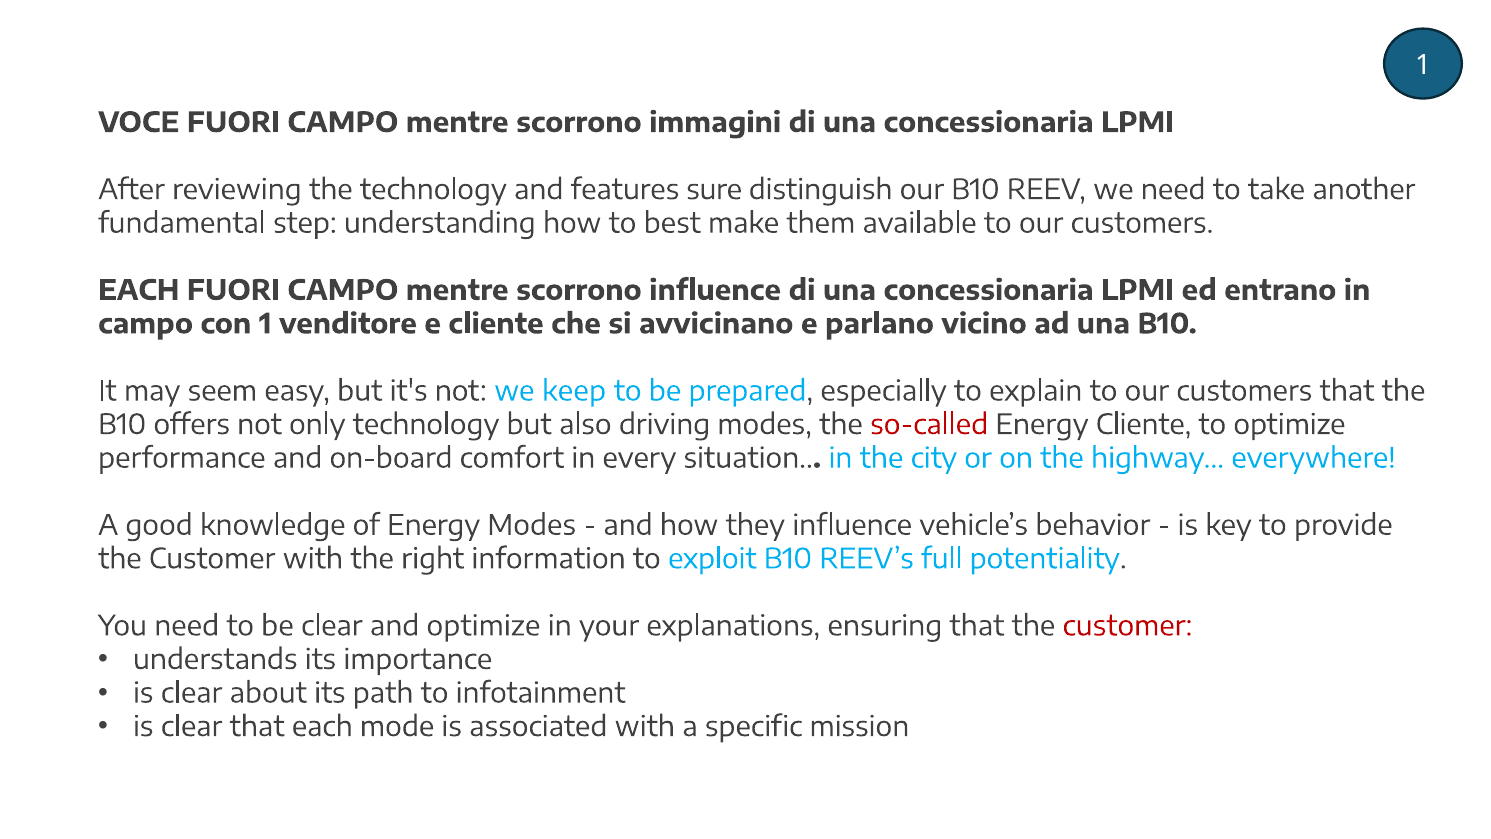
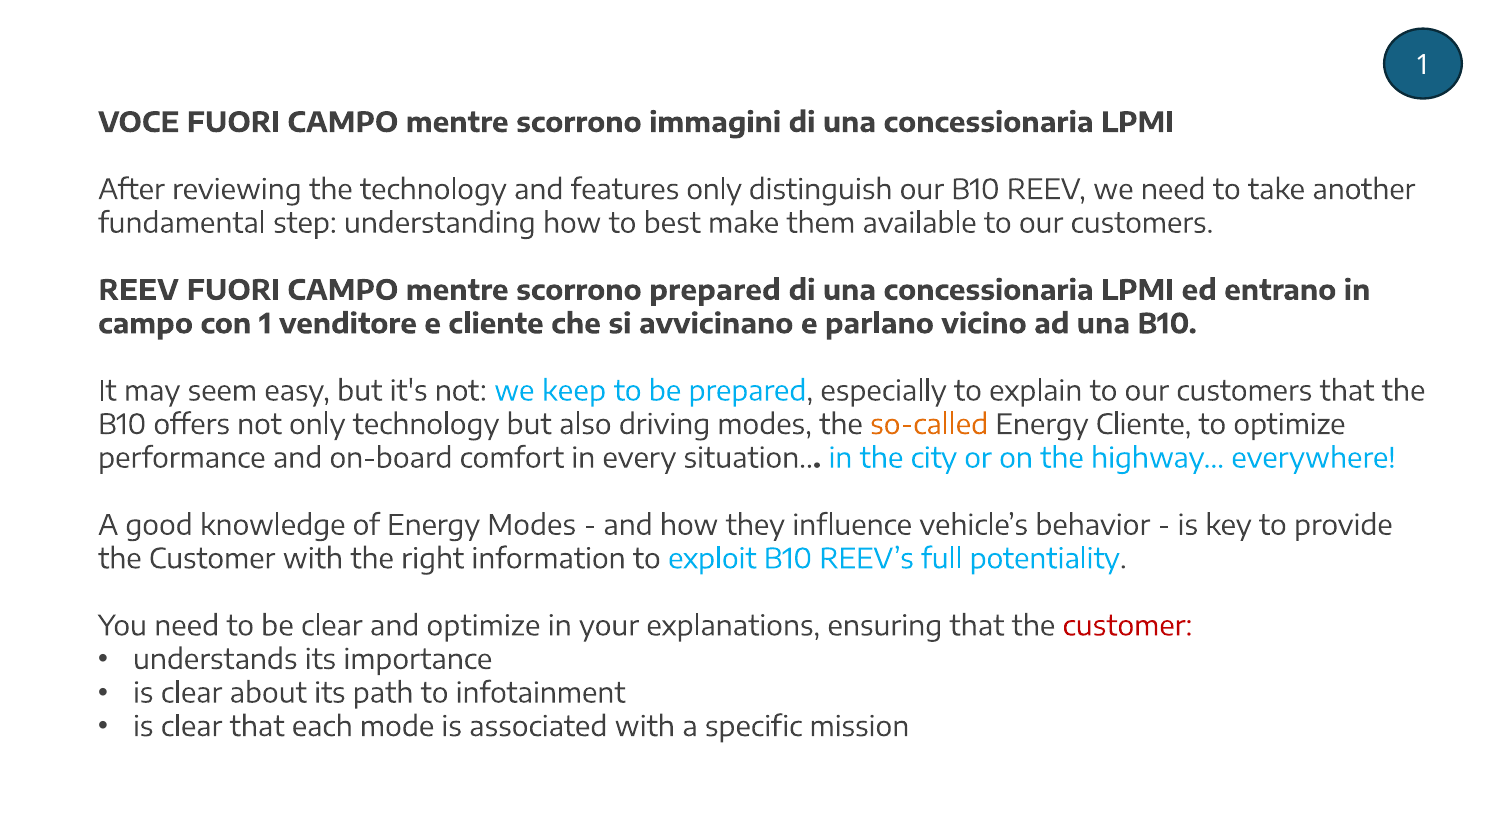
features sure: sure -> only
EACH at (139, 290): EACH -> REEV
scorrono influence: influence -> prepared
so-called colour: red -> orange
